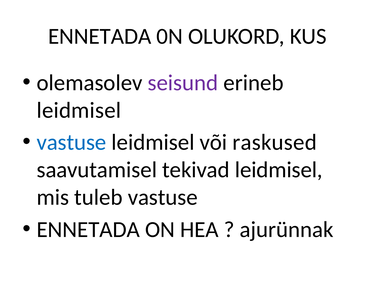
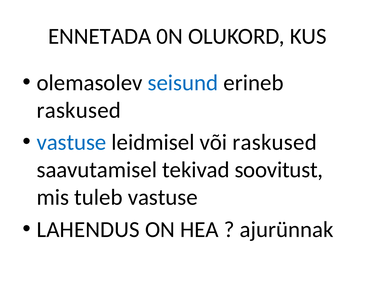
seisund colour: purple -> blue
leidmisel at (79, 110): leidmisel -> raskused
tekivad leidmisel: leidmisel -> soovitust
ENNETADA at (88, 230): ENNETADA -> LAHENDUS
